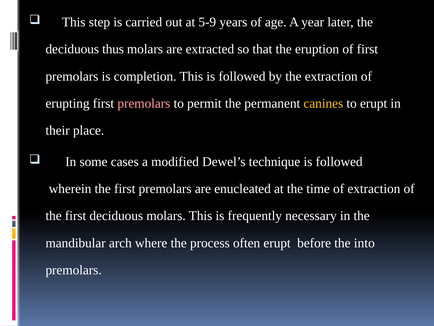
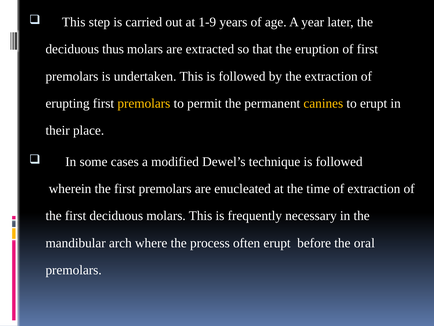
5-9: 5-9 -> 1-9
completion: completion -> undertaken
premolars at (144, 103) colour: pink -> yellow
into: into -> oral
